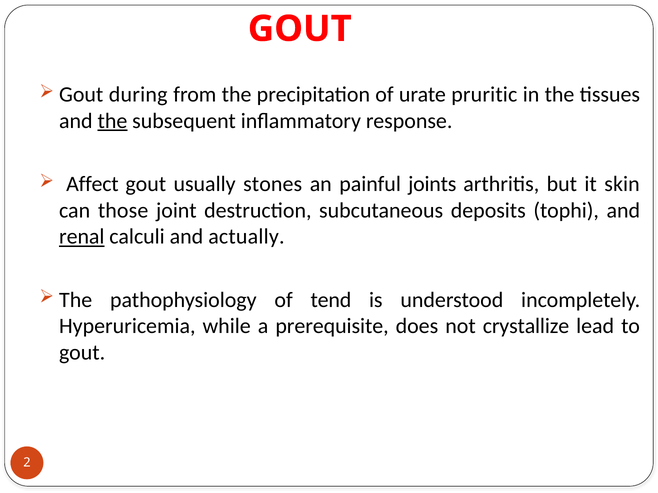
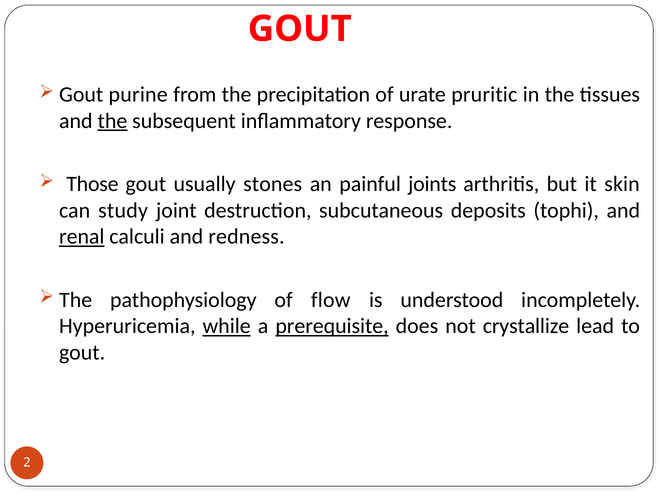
during: during -> purine
Affect: Affect -> Those
those: those -> study
actually: actually -> redness
tend: tend -> flow
while underline: none -> present
prerequisite underline: none -> present
